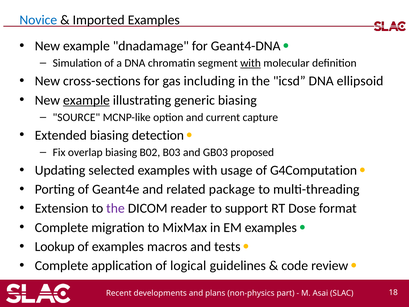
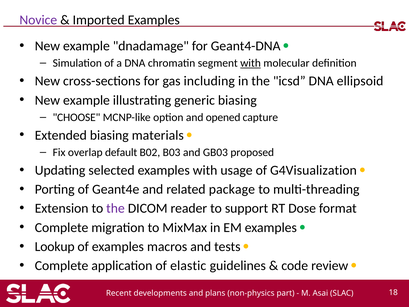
Novice colour: blue -> purple
example at (86, 100) underline: present -> none
SOURCE: SOURCE -> CHOOSE
current: current -> opened
detection: detection -> materials
overlap biasing: biasing -> default
G4Computation: G4Computation -> G4Visualization
logical: logical -> elastic
